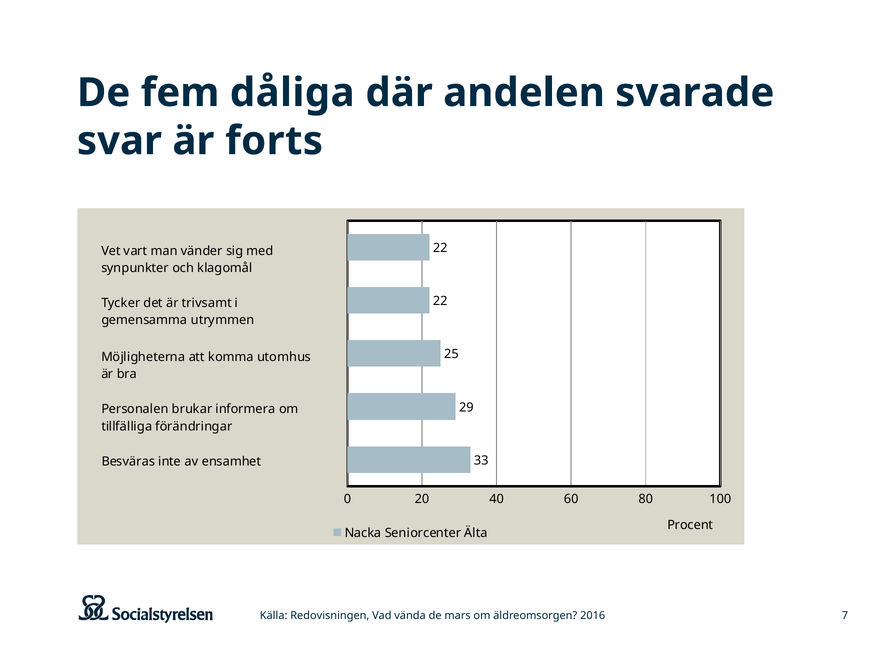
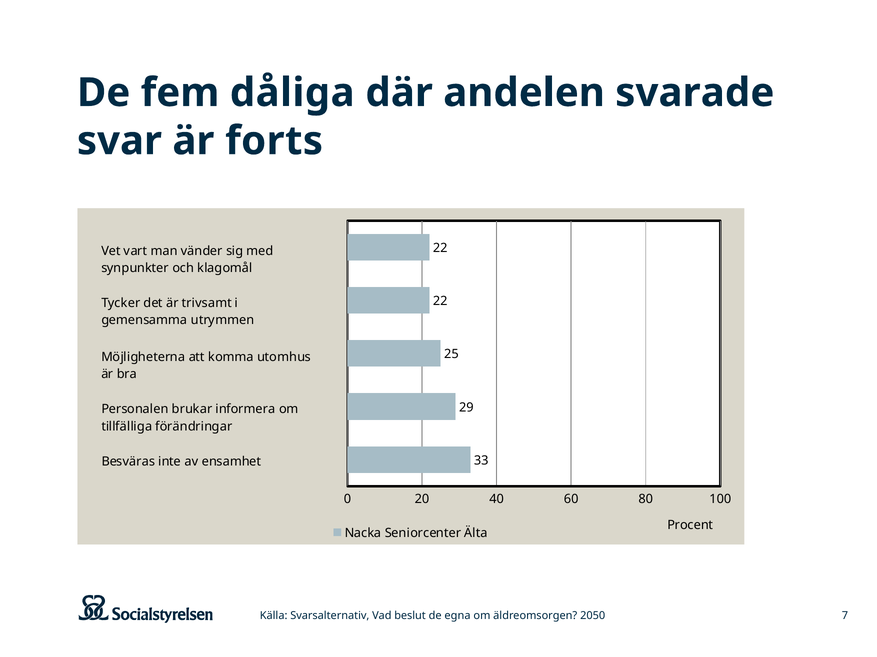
Redovisningen: Redovisningen -> Svarsalternativ
vända: vända -> beslut
mars: mars -> egna
2016: 2016 -> 2050
